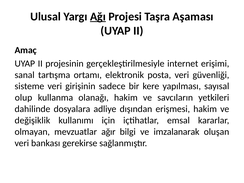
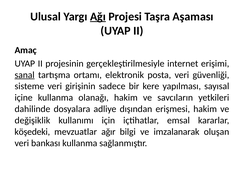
sanal underline: none -> present
olup: olup -> içine
olmayan: olmayan -> köşedeki
bankası gerekirse: gerekirse -> kullanma
